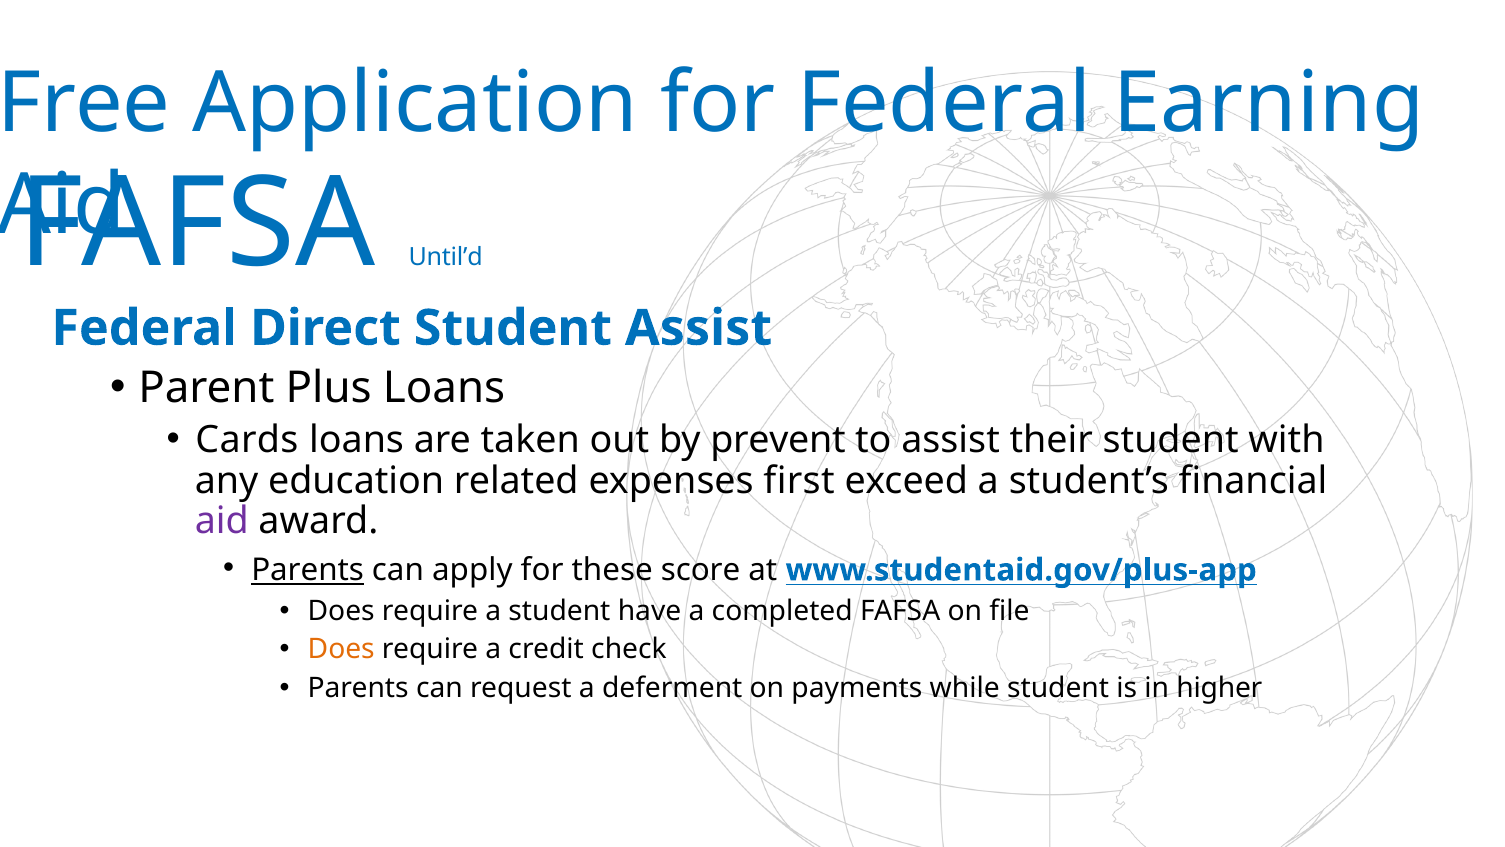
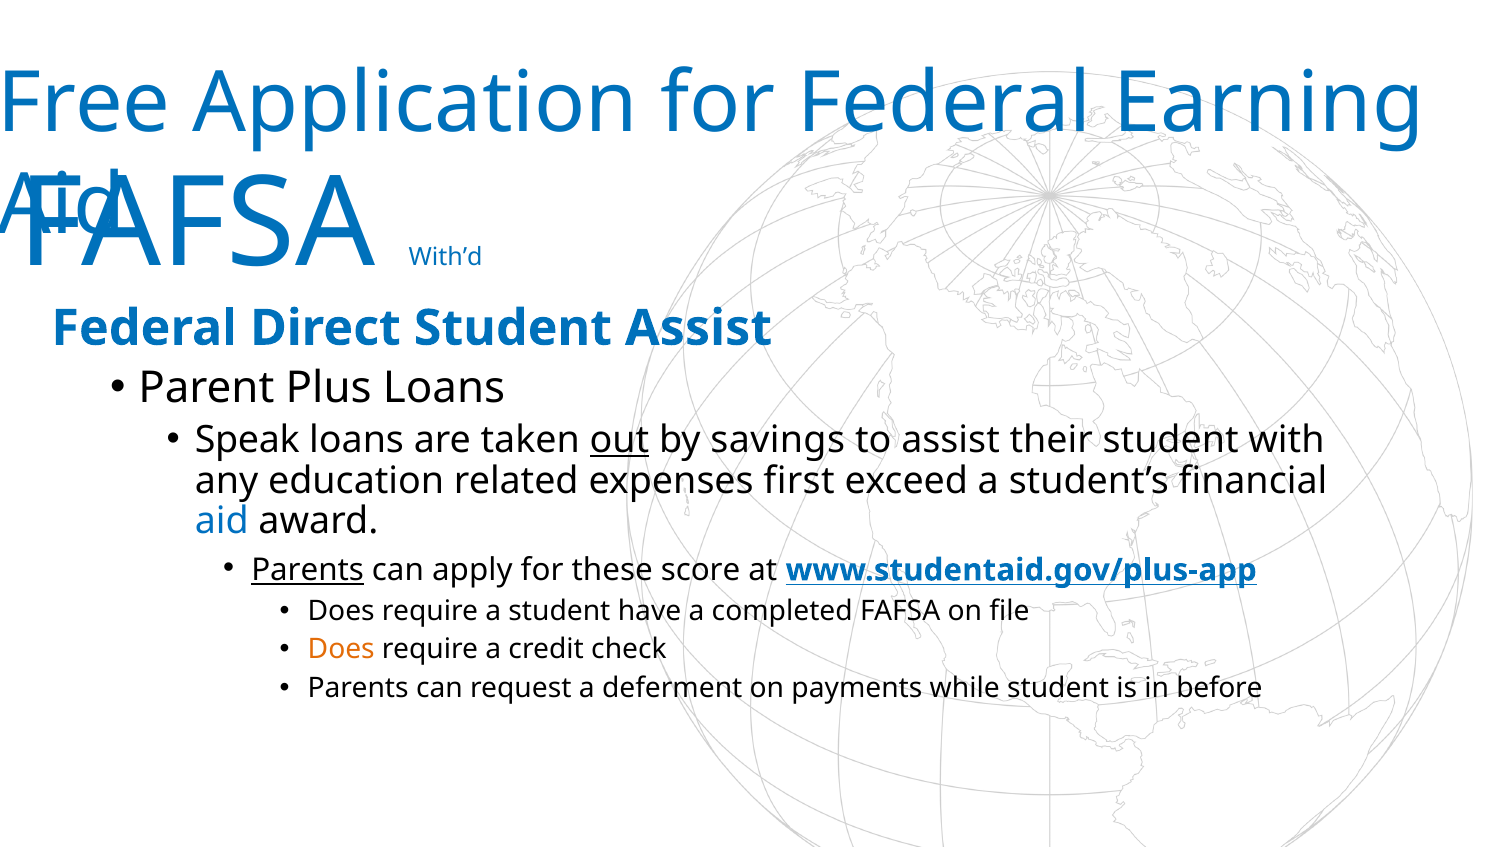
Until’d: Until’d -> With’d
Cards: Cards -> Speak
out underline: none -> present
prevent: prevent -> savings
aid at (222, 521) colour: purple -> blue
higher: higher -> before
